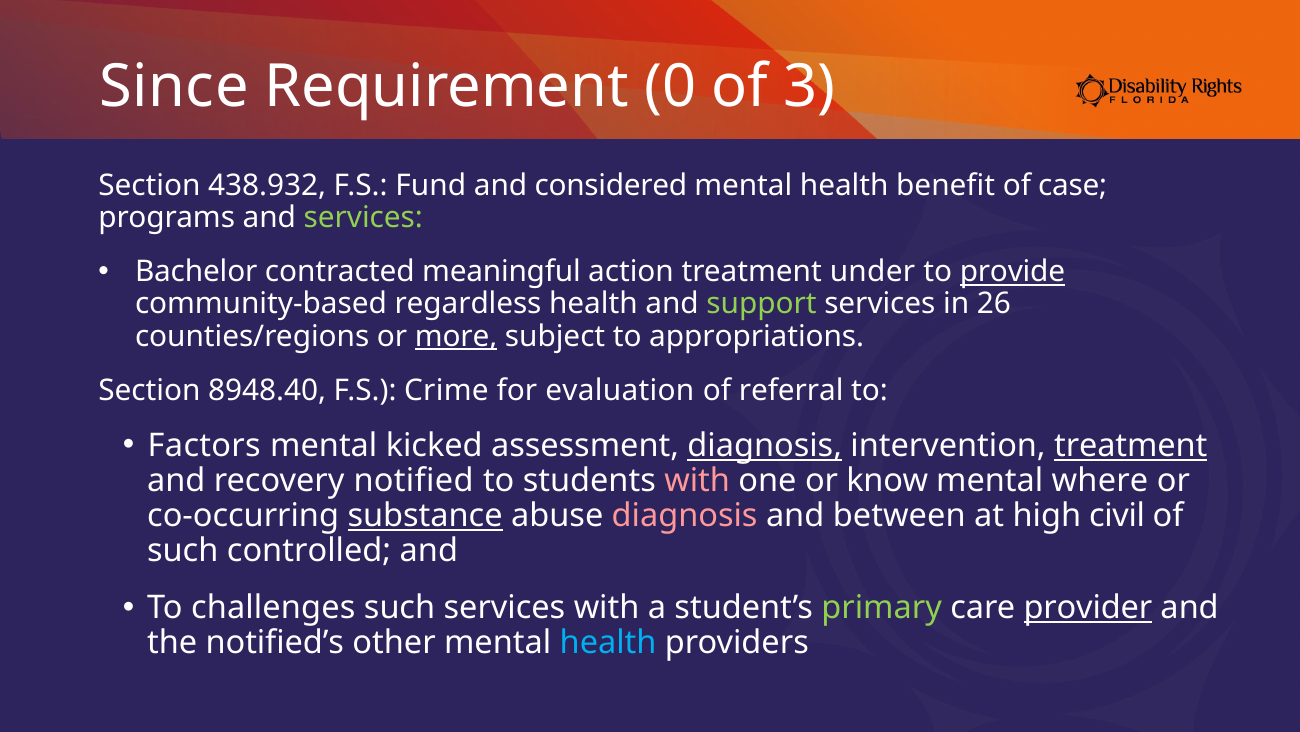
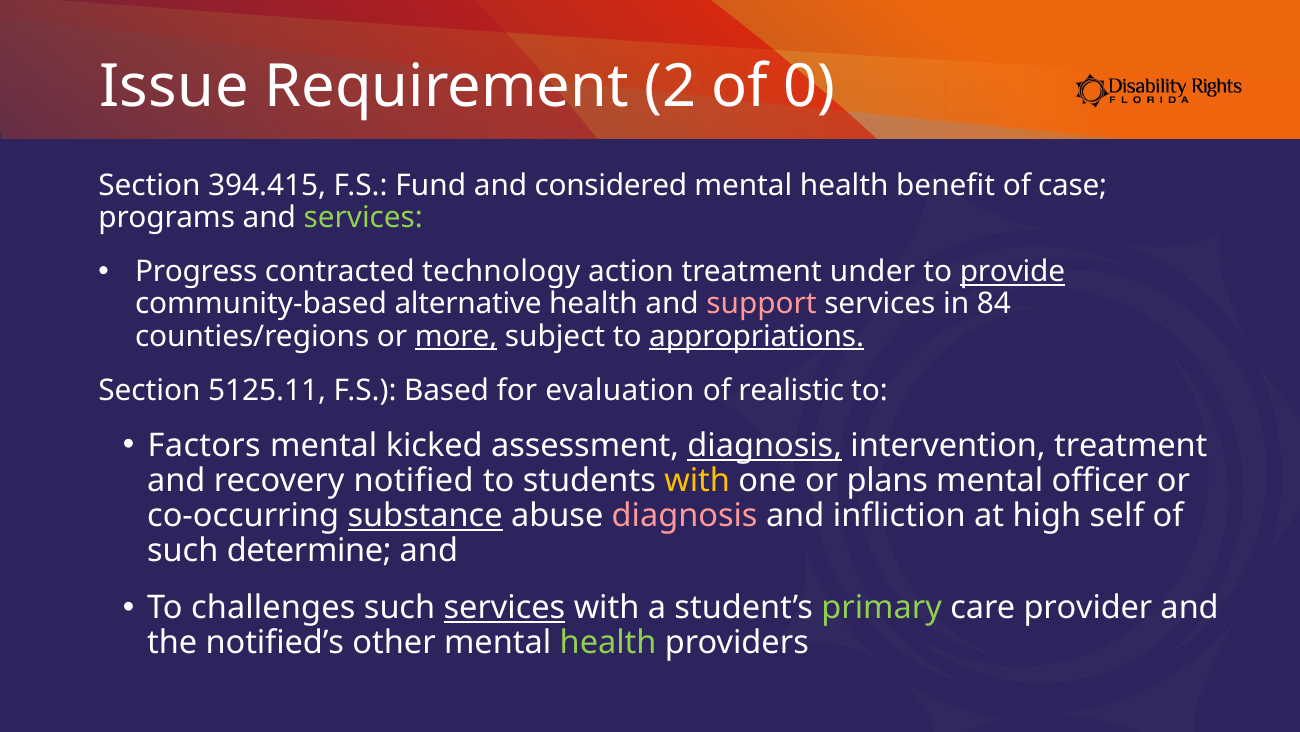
Since: Since -> Issue
0: 0 -> 2
3: 3 -> 0
438.932: 438.932 -> 394.415
Bachelor: Bachelor -> Progress
meaningful: meaningful -> technology
regardless: regardless -> alternative
support colour: light green -> pink
26: 26 -> 84
appropriations underline: none -> present
8948.40: 8948.40 -> 5125.11
Crime: Crime -> Based
referral: referral -> realistic
treatment at (1131, 445) underline: present -> none
with at (697, 480) colour: pink -> yellow
know: know -> plans
where: where -> officer
between: between -> infliction
civil: civil -> self
controlled: controlled -> determine
services at (504, 607) underline: none -> present
provider underline: present -> none
health at (608, 642) colour: light blue -> light green
